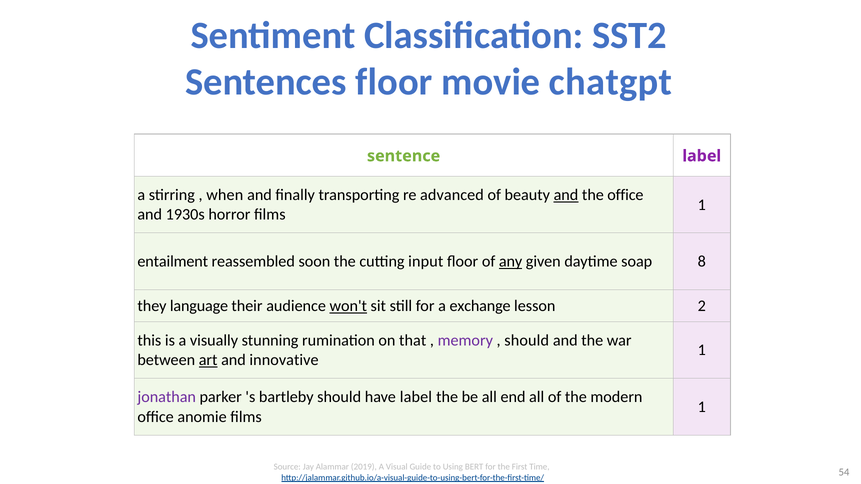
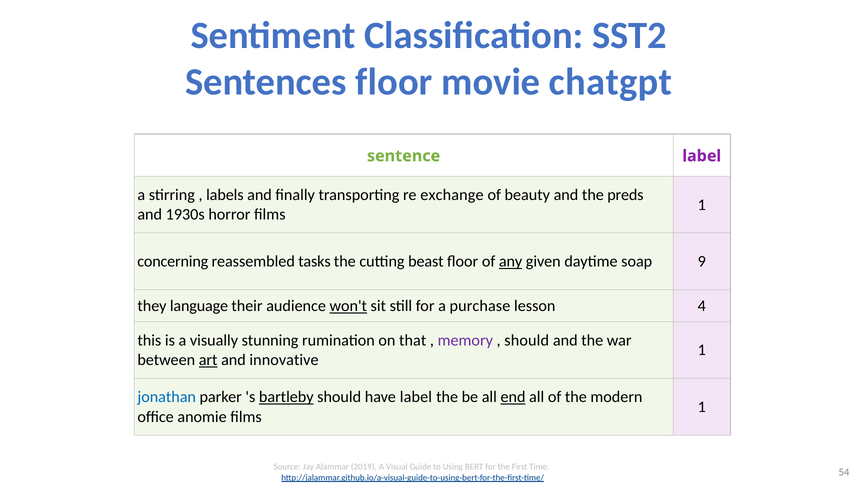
when: when -> labels
advanced: advanced -> exchange
and at (566, 195) underline: present -> none
the office: office -> preds
entailment: entailment -> concerning
soon: soon -> tasks
input: input -> beast
8: 8 -> 9
exchange: exchange -> purchase
2: 2 -> 4
jonathan colour: purple -> blue
bartleby underline: none -> present
end underline: none -> present
